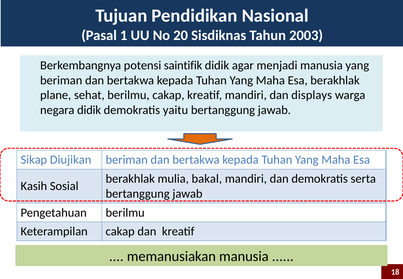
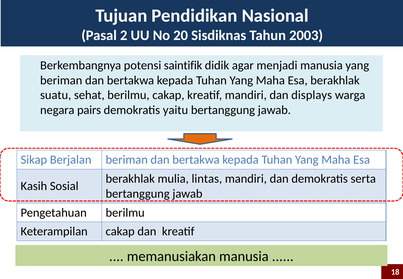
1: 1 -> 2
plane: plane -> suatu
negara didik: didik -> pairs
Diujikan: Diujikan -> Berjalan
bakal: bakal -> lintas
